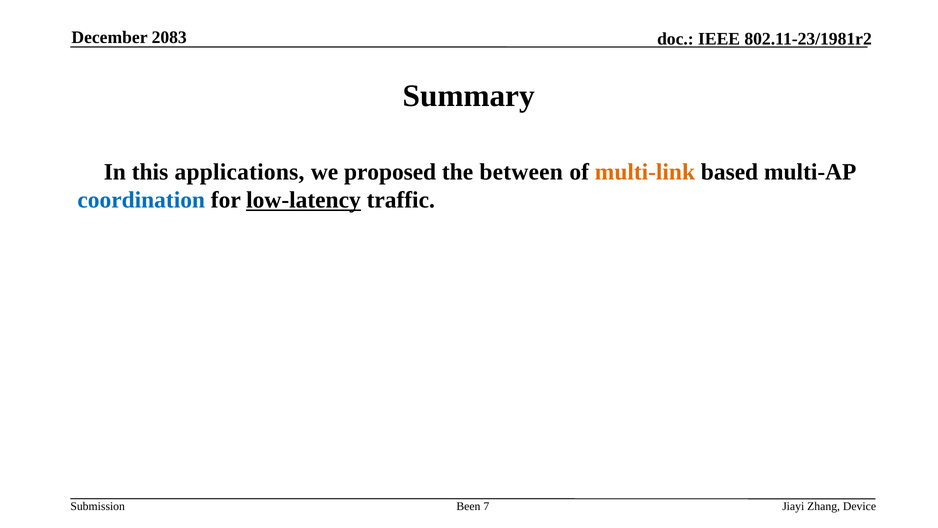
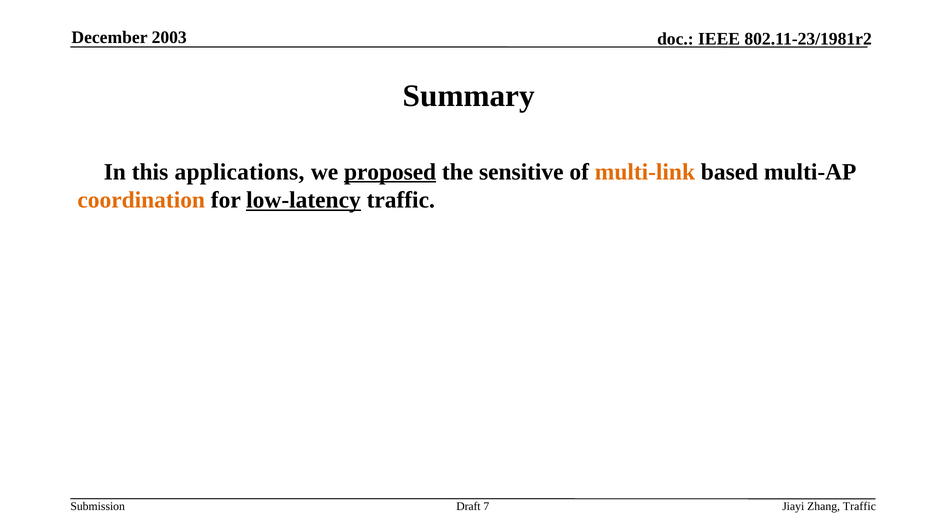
2083: 2083 -> 2003
proposed underline: none -> present
between: between -> sensitive
coordination colour: blue -> orange
Been: Been -> Draft
Zhang Device: Device -> Traffic
